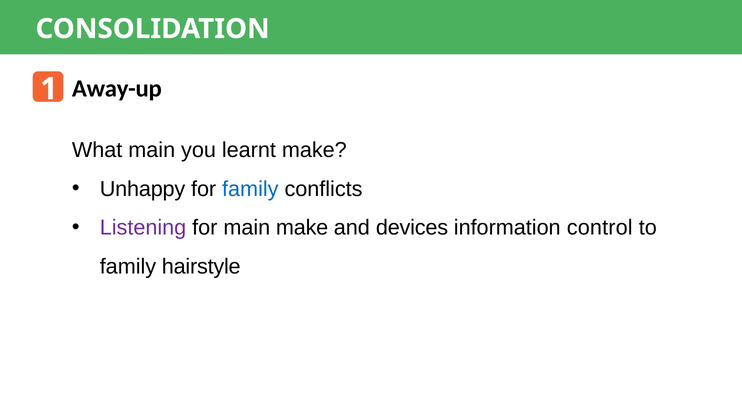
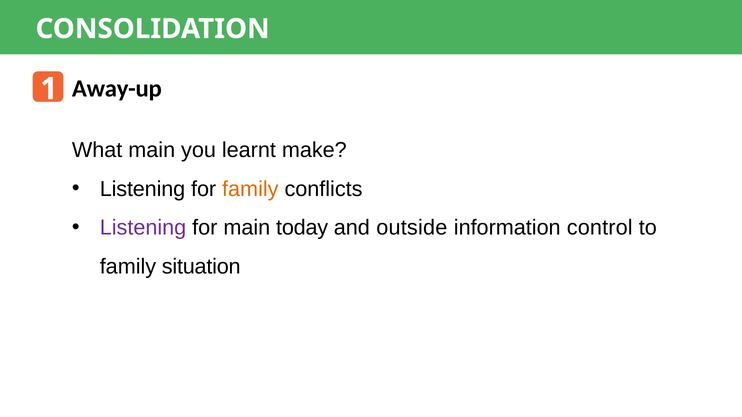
Unhappy at (143, 189): Unhappy -> Listening
family at (250, 189) colour: blue -> orange
main make: make -> today
devices: devices -> outside
hairstyle: hairstyle -> situation
